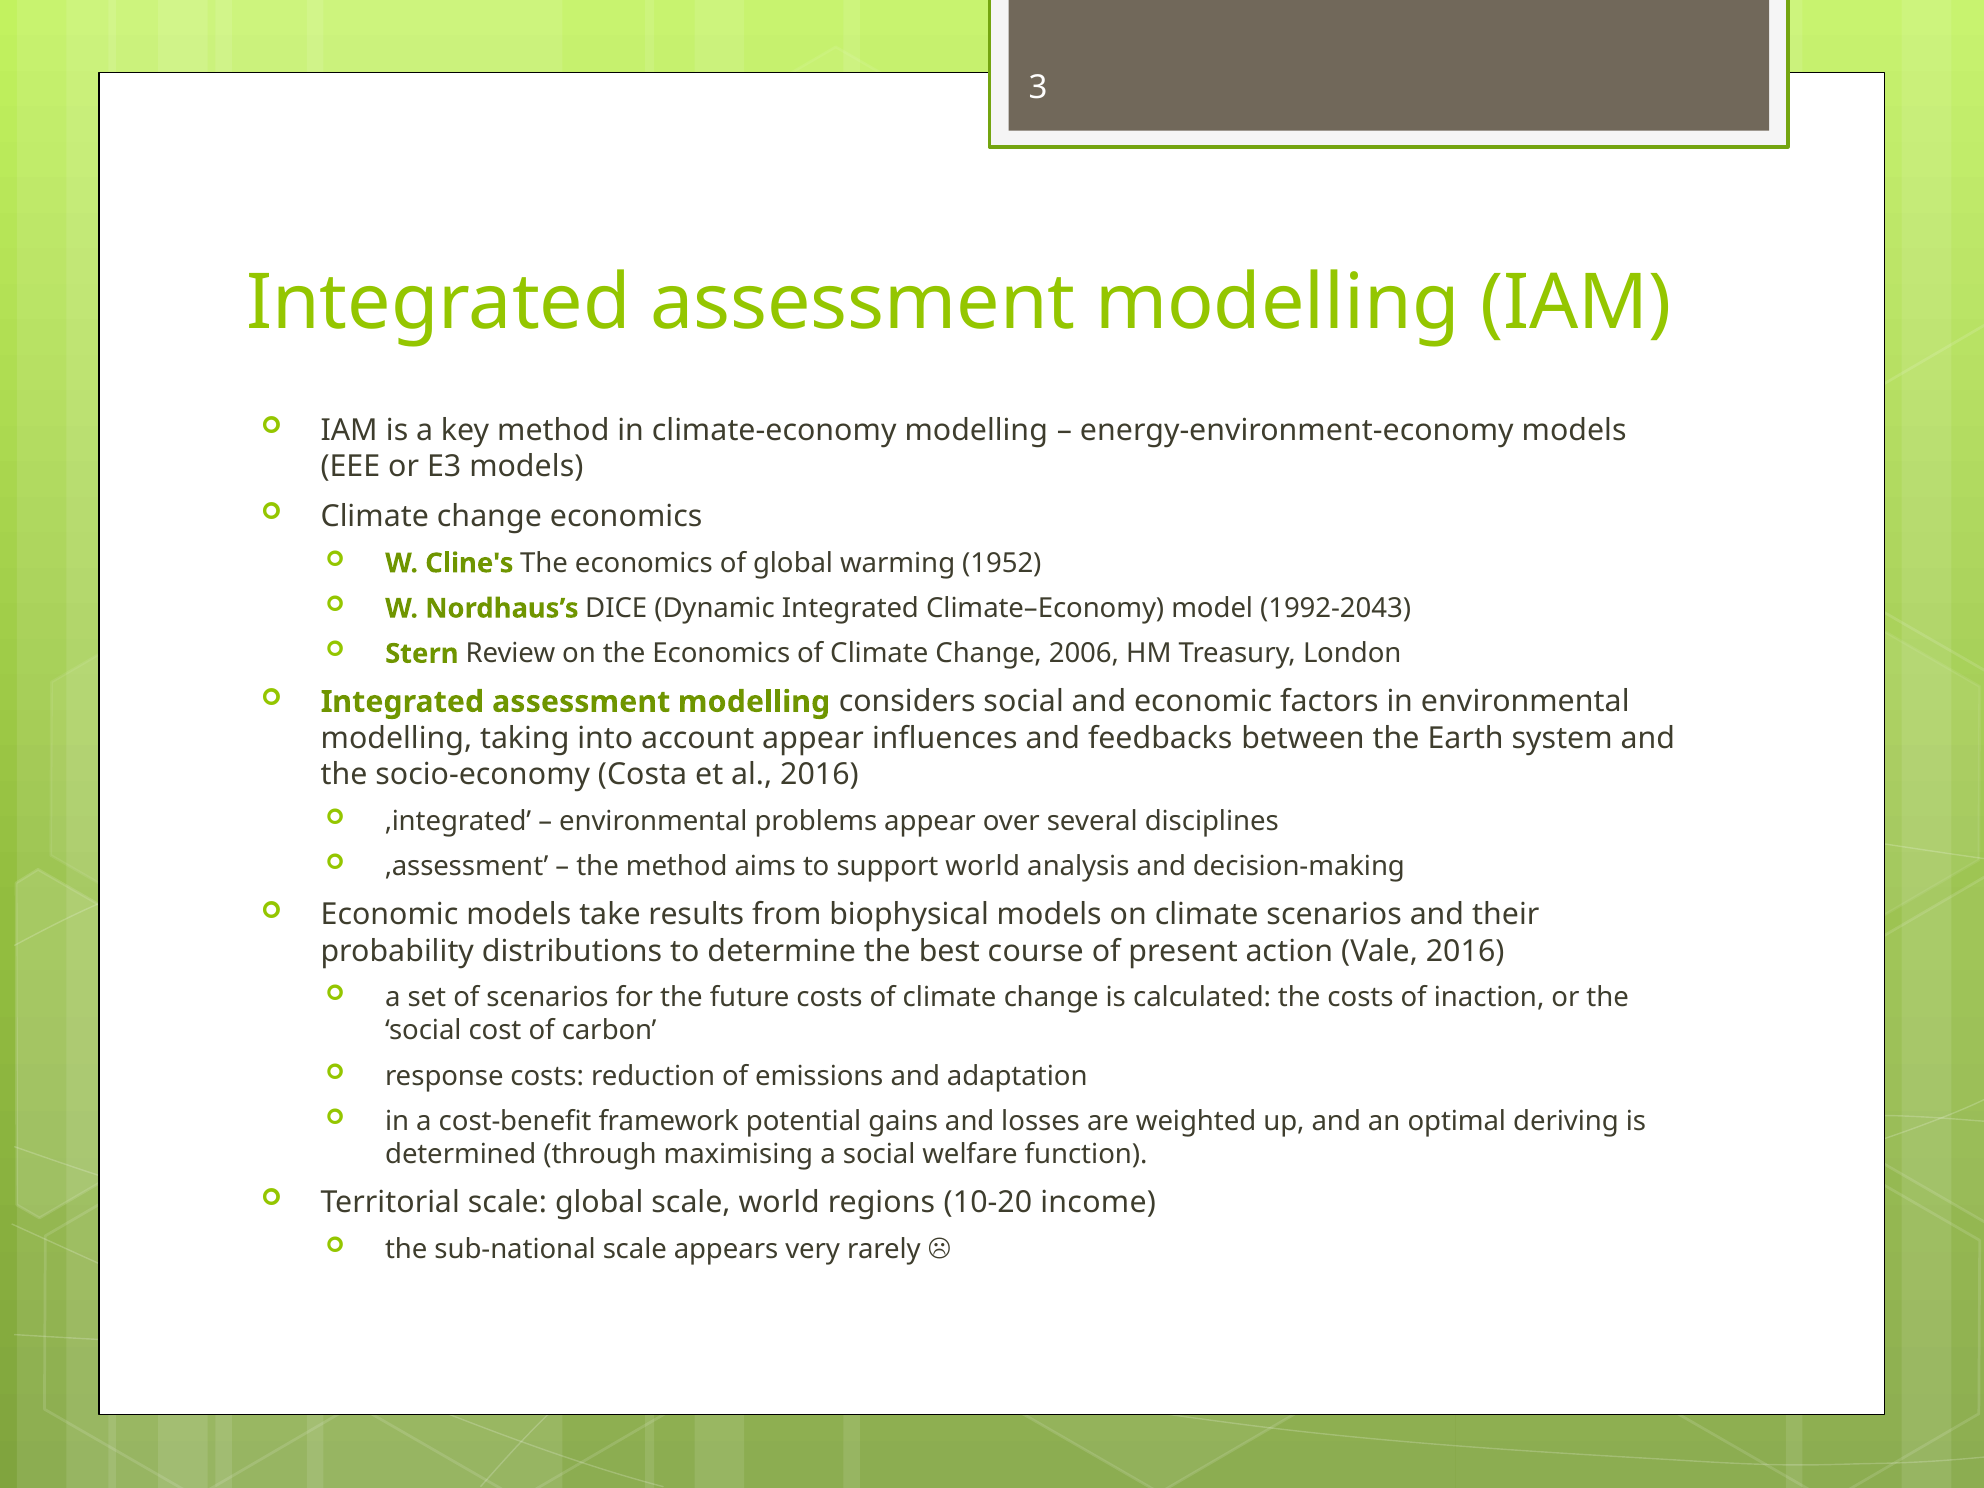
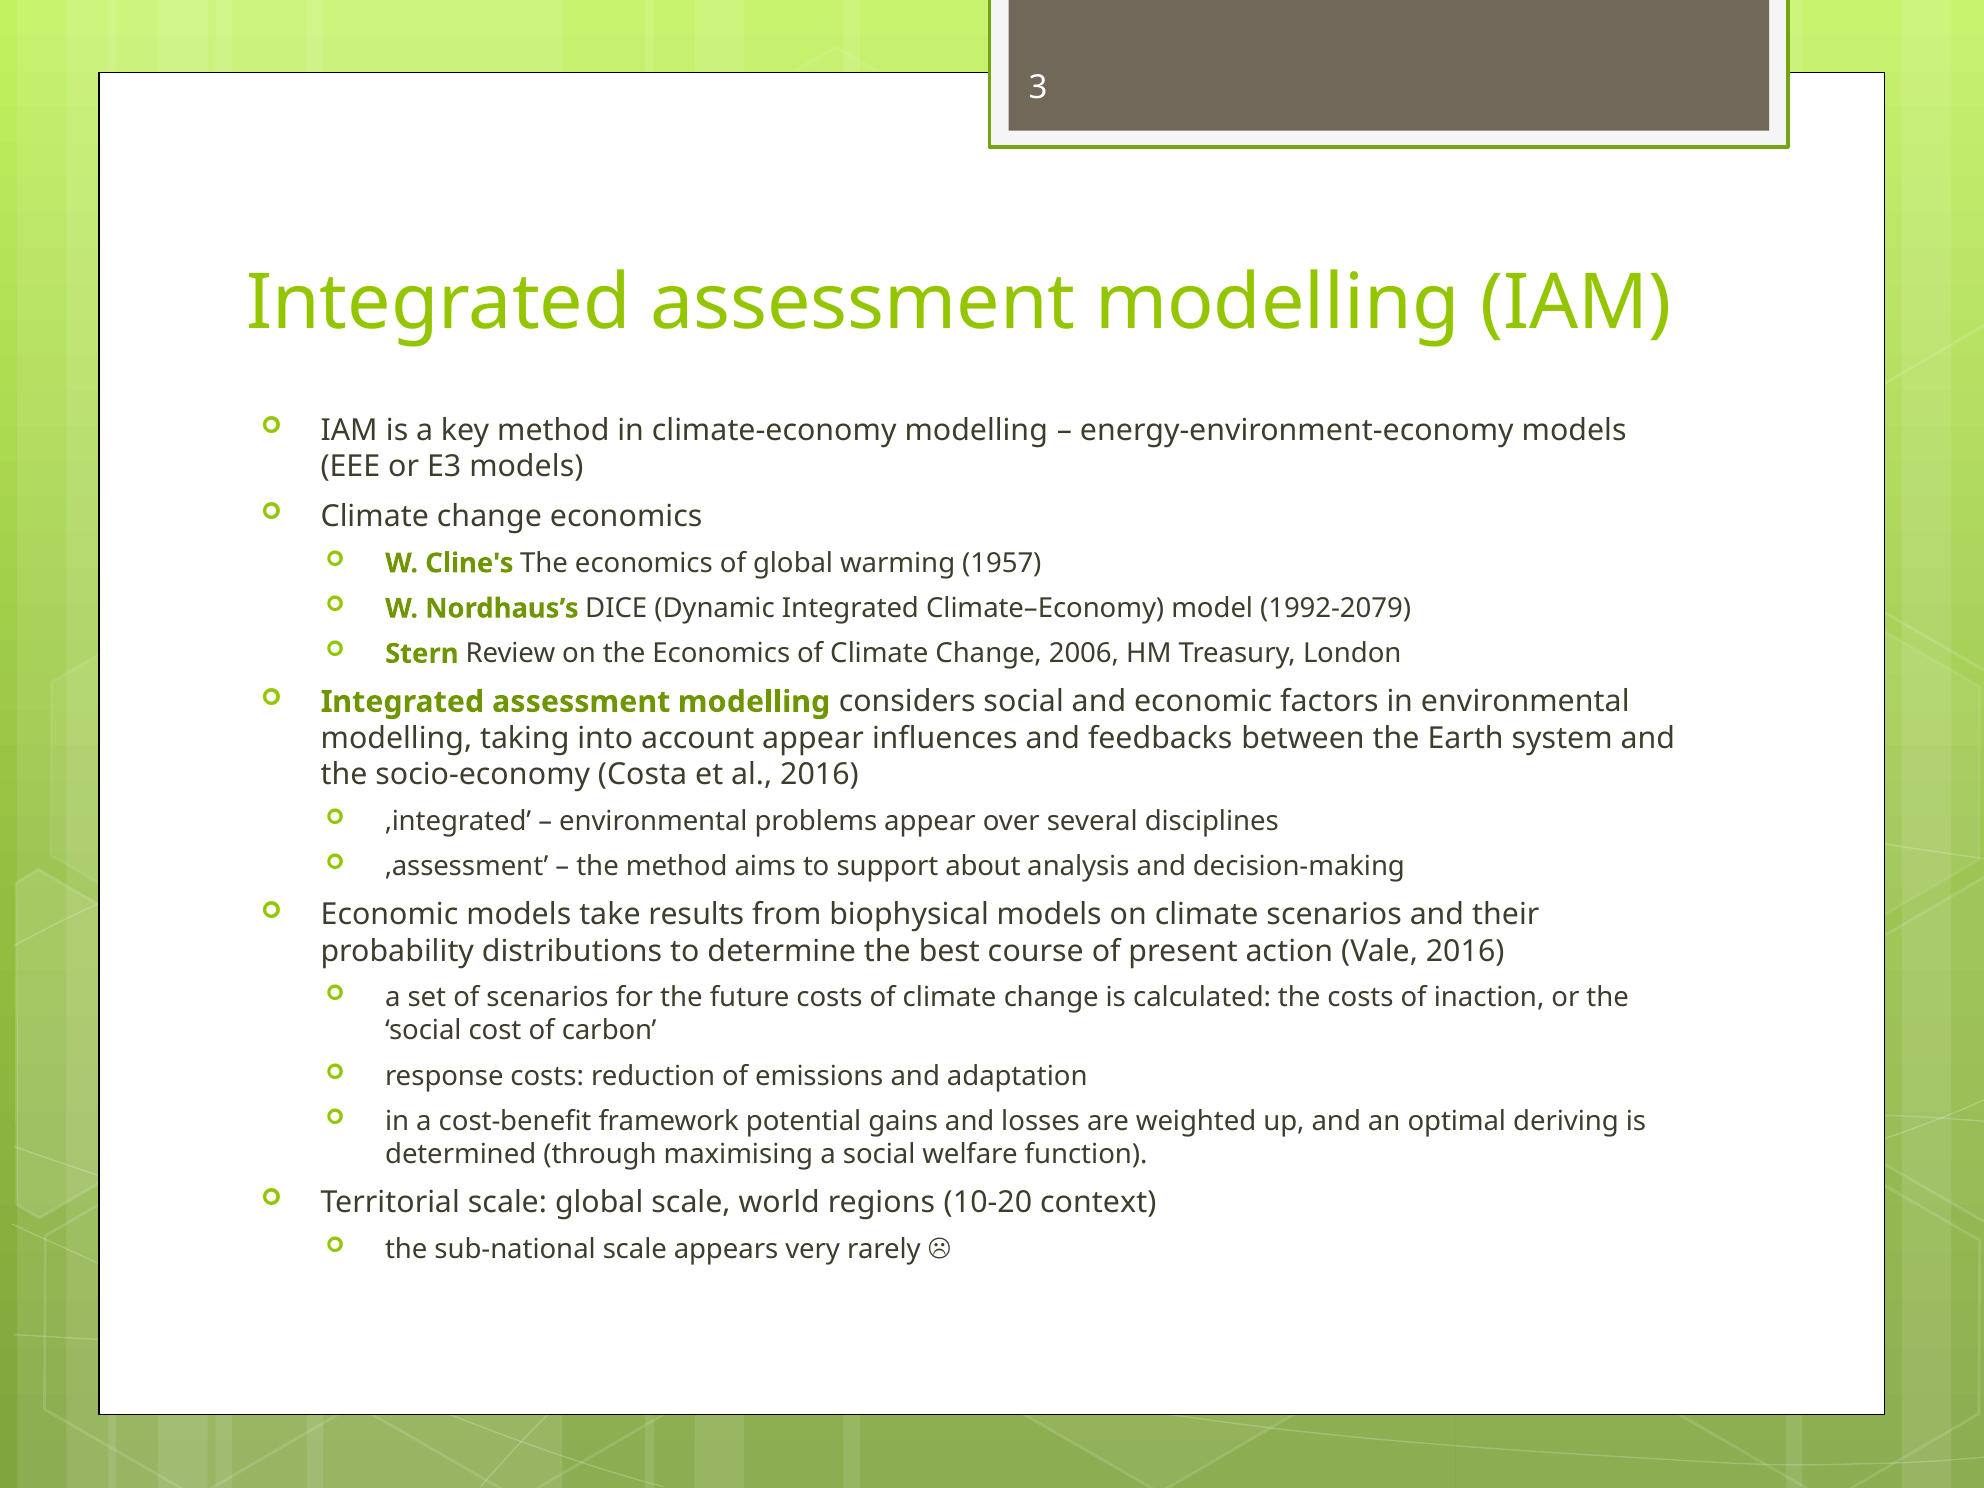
1952: 1952 -> 1957
1992-2043: 1992-2043 -> 1992-2079
support world: world -> about
income: income -> context
